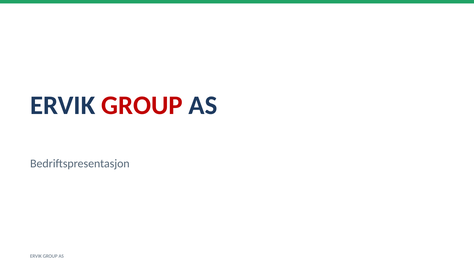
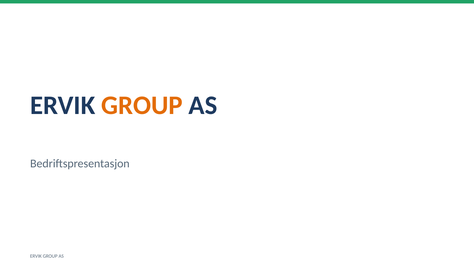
GROUP at (142, 105) colour: red -> orange
